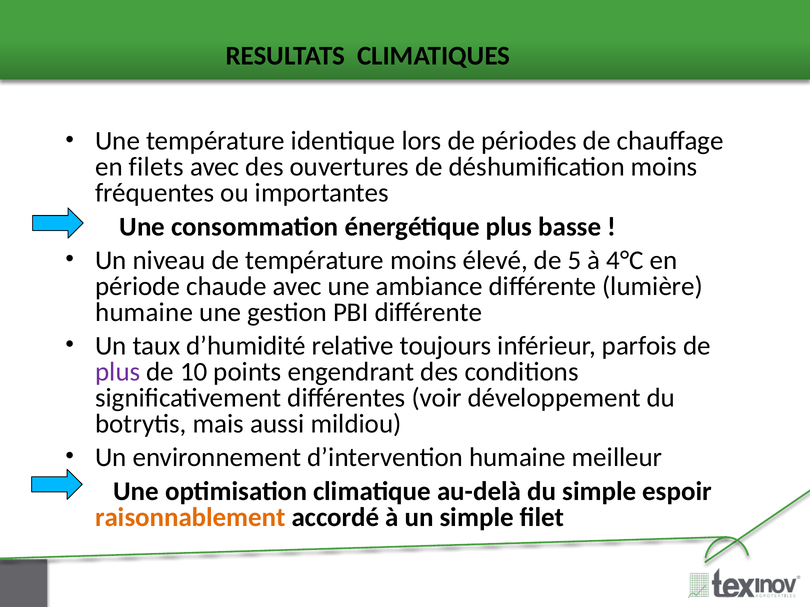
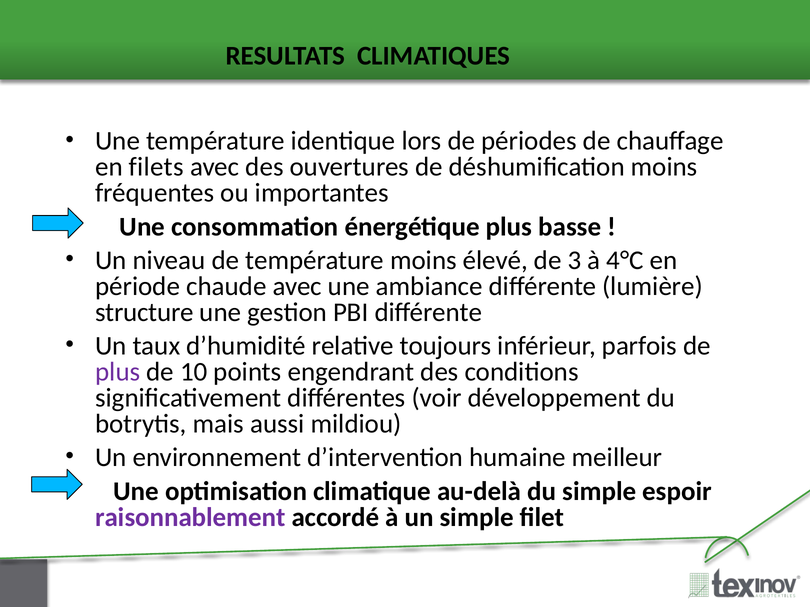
5: 5 -> 3
humaine at (144, 313): humaine -> structure
raisonnablement colour: orange -> purple
